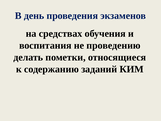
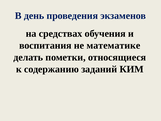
проведению: проведению -> математике
